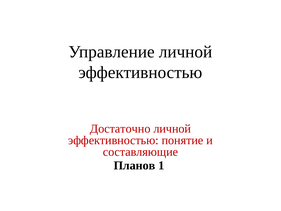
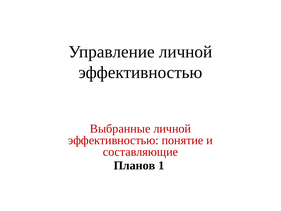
Достаточно: Достаточно -> Выбранные
